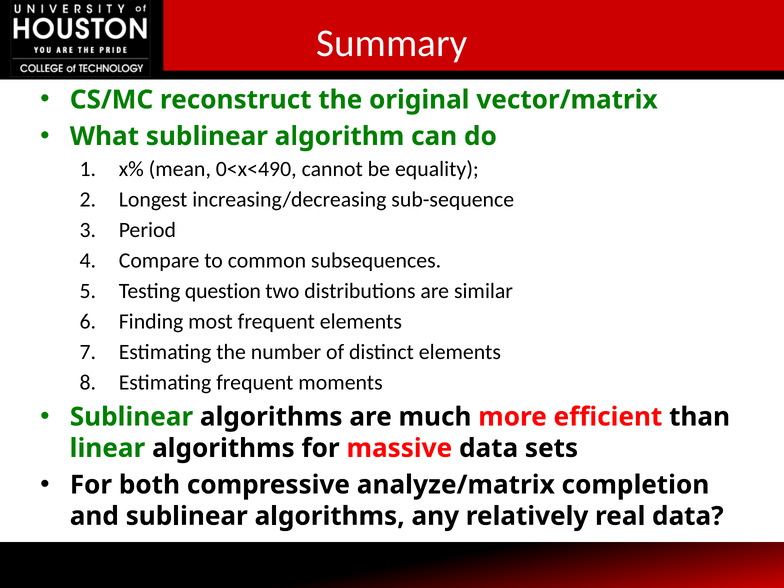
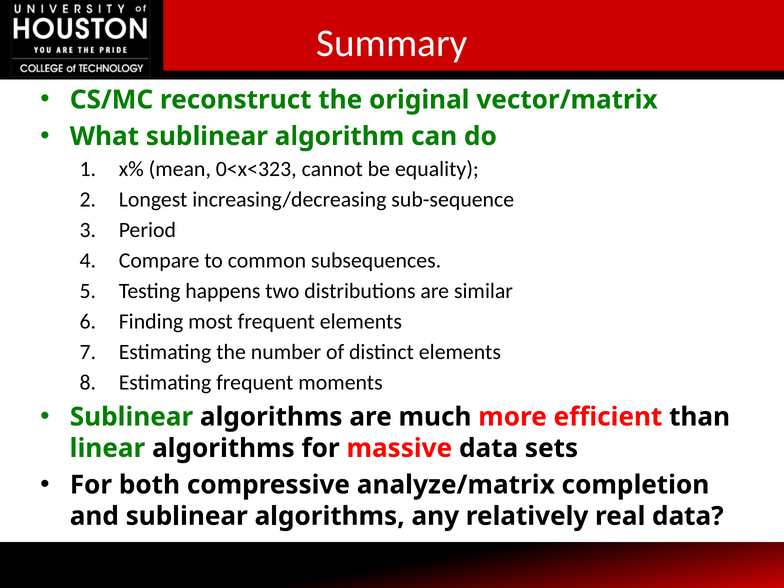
0<x<490: 0<x<490 -> 0<x<323
question: question -> happens
